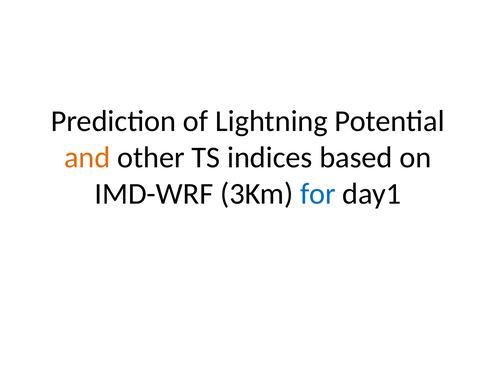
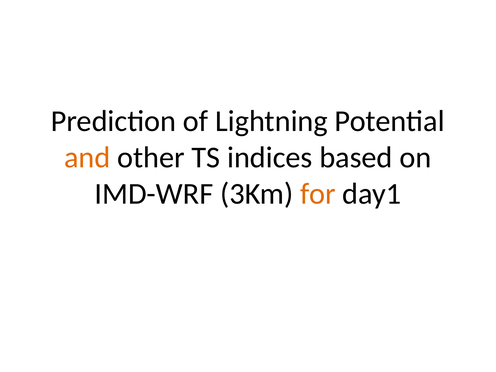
for colour: blue -> orange
